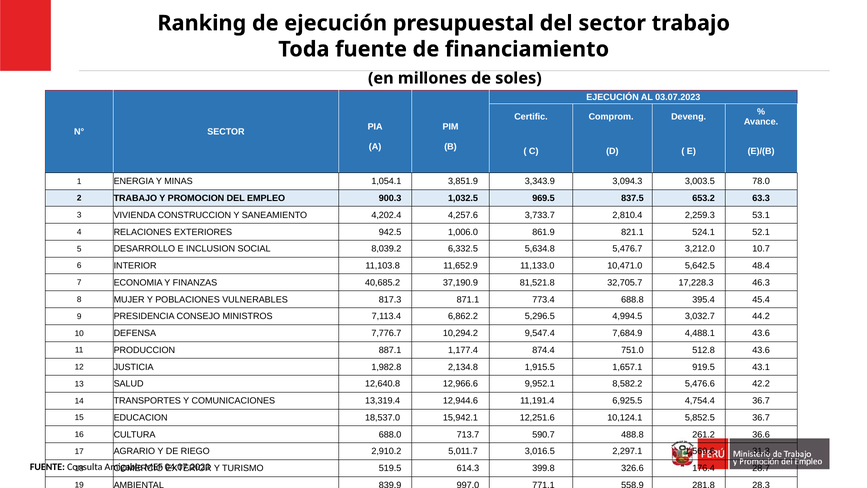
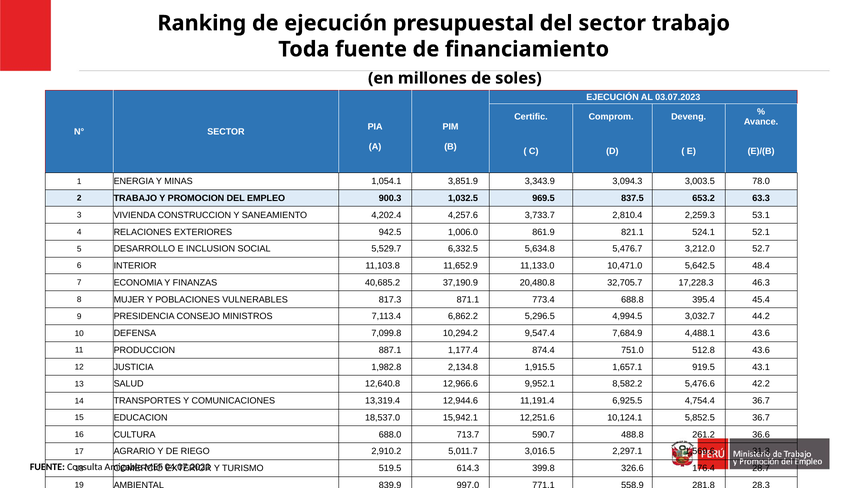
8,039.2: 8,039.2 -> 5,529.7
10.7: 10.7 -> 52.7
81,521.8: 81,521.8 -> 20,480.8
7,776.7: 7,776.7 -> 7,099.8
